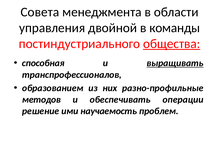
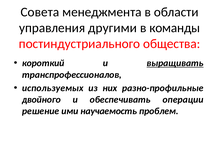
двойной: двойной -> другими
общества underline: present -> none
способная: способная -> короткий
образованием: образованием -> используемых
методов: методов -> двойного
